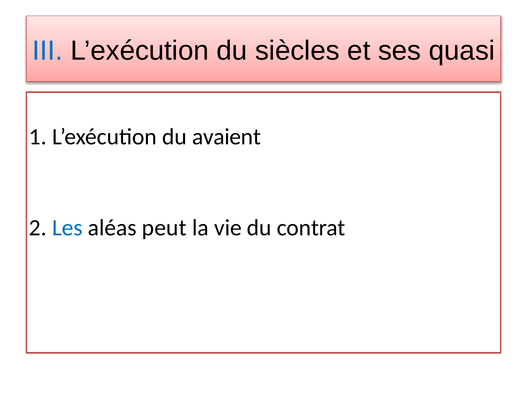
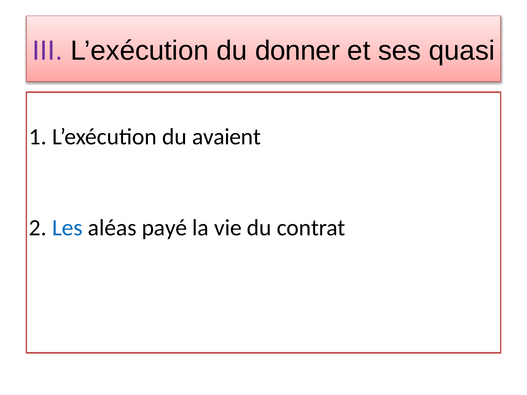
III colour: blue -> purple
siècles: siècles -> donner
peut: peut -> payé
